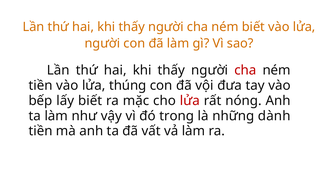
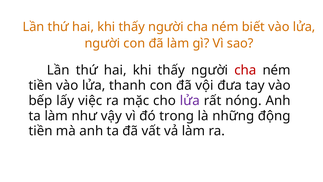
thúng: thúng -> thanh
lấy biết: biết -> việc
lửa at (190, 100) colour: red -> purple
dành: dành -> động
